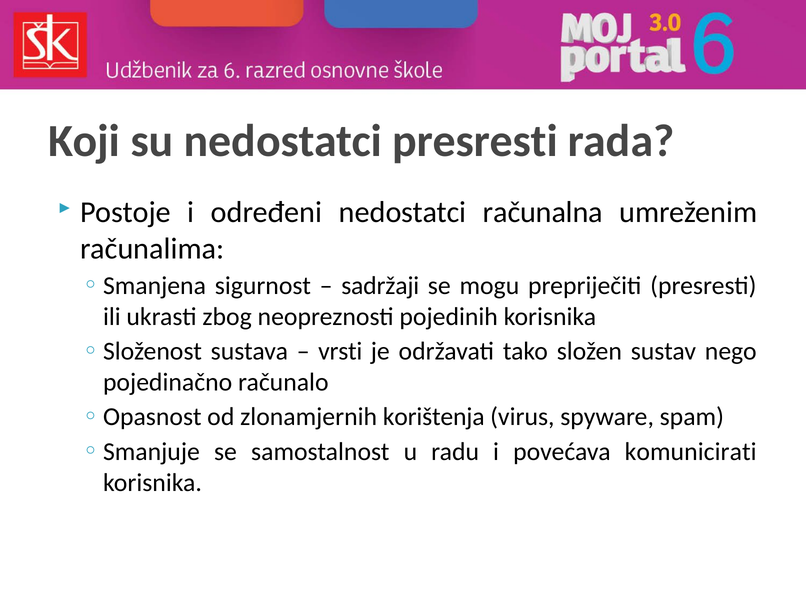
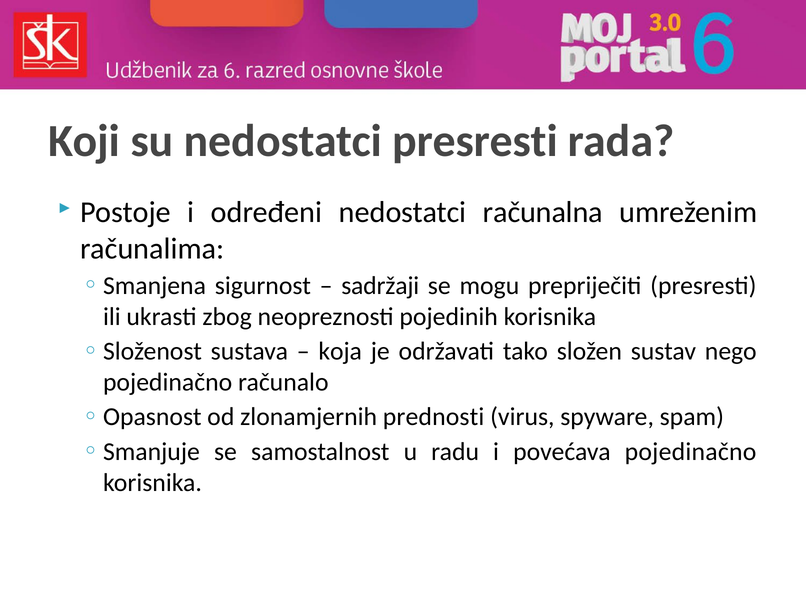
vrsti: vrsti -> koja
korištenja: korištenja -> prednosti
povećava komunicirati: komunicirati -> pojedinačno
